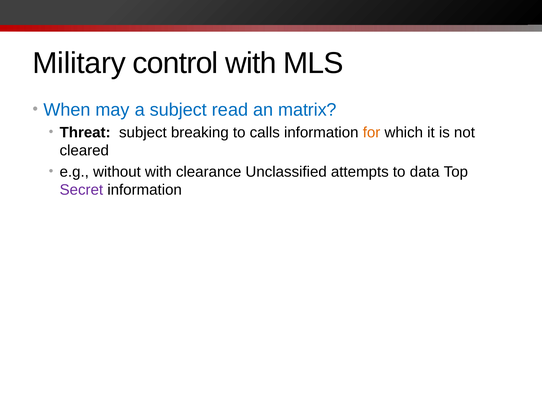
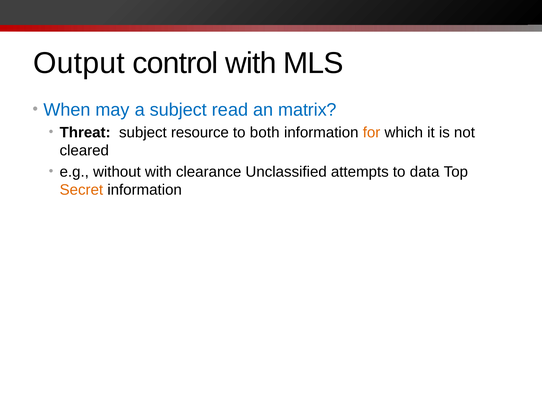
Military: Military -> Output
breaking: breaking -> resource
calls: calls -> both
Secret colour: purple -> orange
